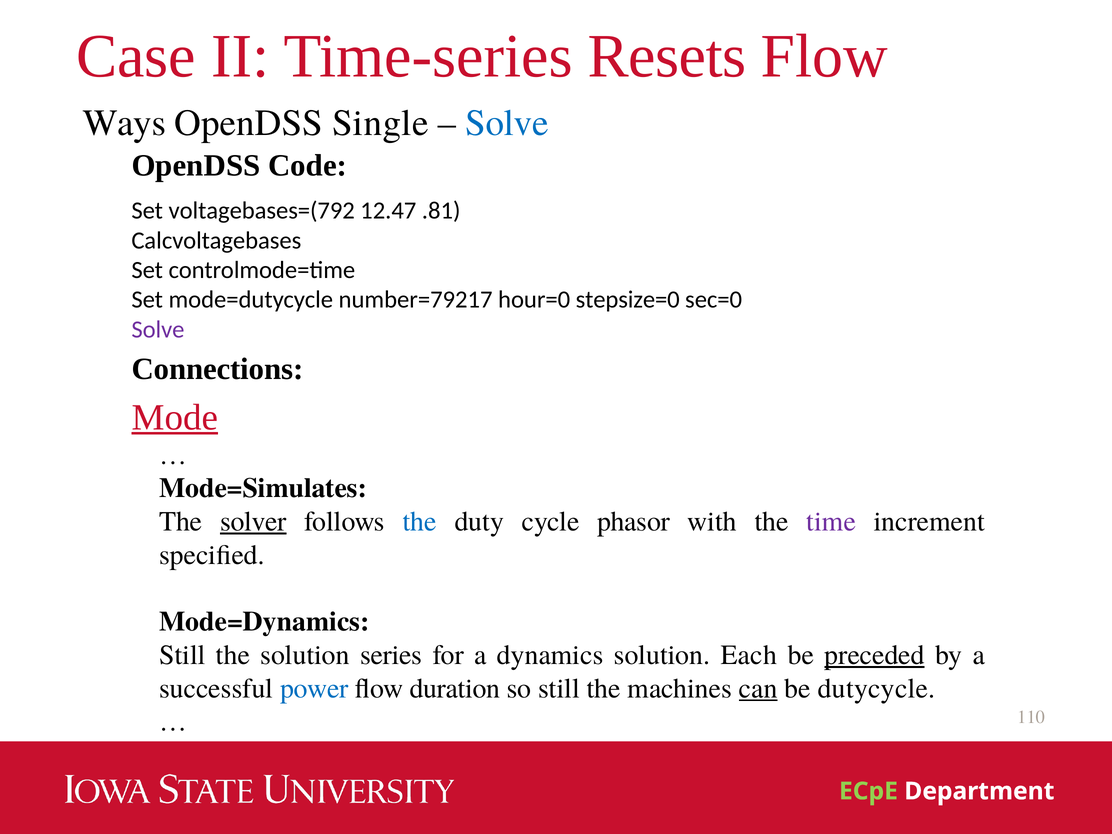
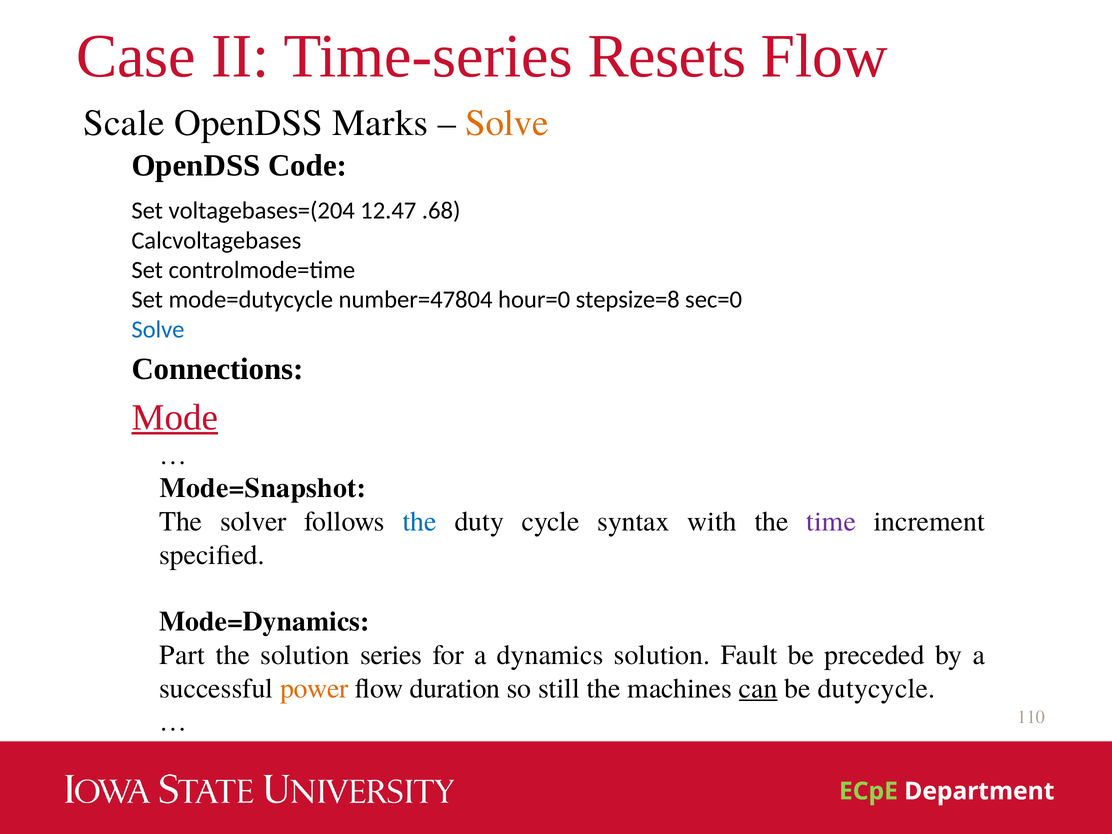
Ways: Ways -> Scale
Single: Single -> Marks
Solve at (507, 123) colour: blue -> orange
voltagebases=(792: voltagebases=(792 -> voltagebases=(204
.81: .81 -> .68
number=79217: number=79217 -> number=47804
stepsize=0: stepsize=0 -> stepsize=8
Solve at (158, 329) colour: purple -> blue
Mode=Simulates: Mode=Simulates -> Mode=Snapshot
solver underline: present -> none
phasor: phasor -> syntax
Still at (182, 655): Still -> Part
Each: Each -> Fault
preceded underline: present -> none
power colour: blue -> orange
